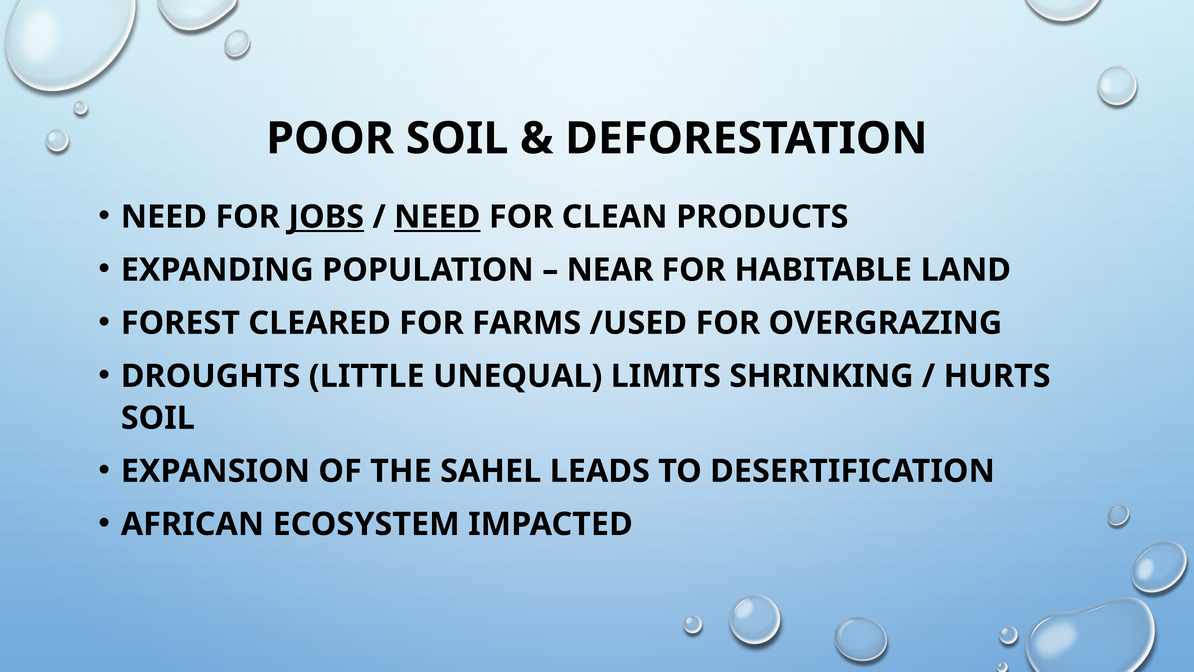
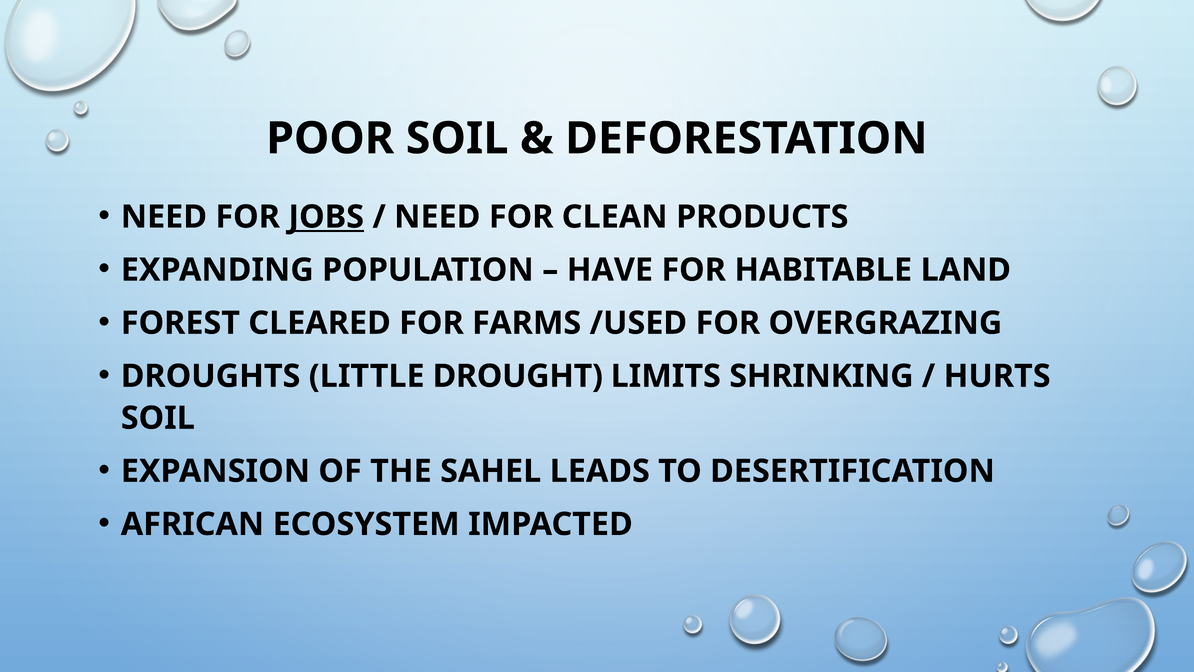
NEED at (437, 217) underline: present -> none
NEAR: NEAR -> HAVE
UNEQUAL: UNEQUAL -> DROUGHT
